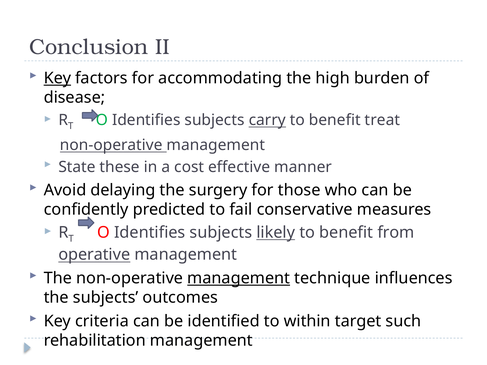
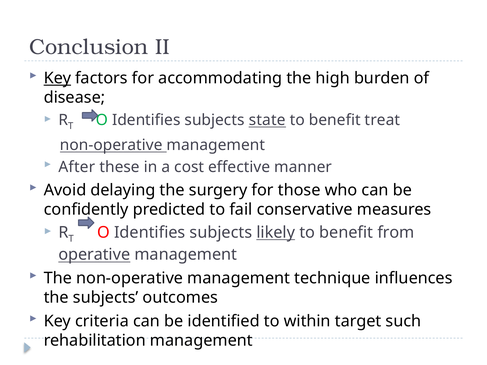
carry: carry -> state
State: State -> After
management at (239, 278) underline: present -> none
